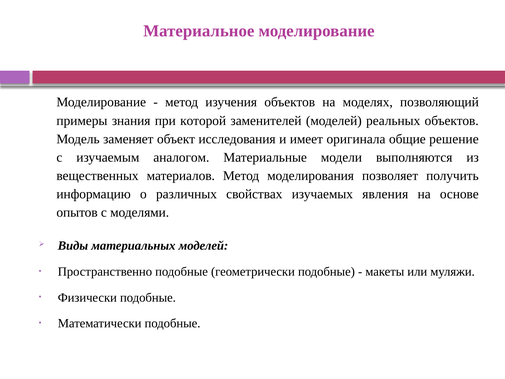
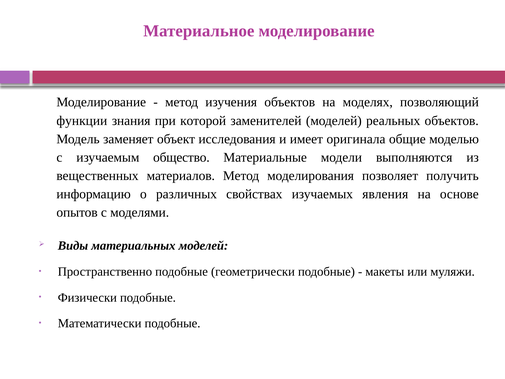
примеры: примеры -> функции
решение: решение -> моделью
аналогом: аналогом -> общество
